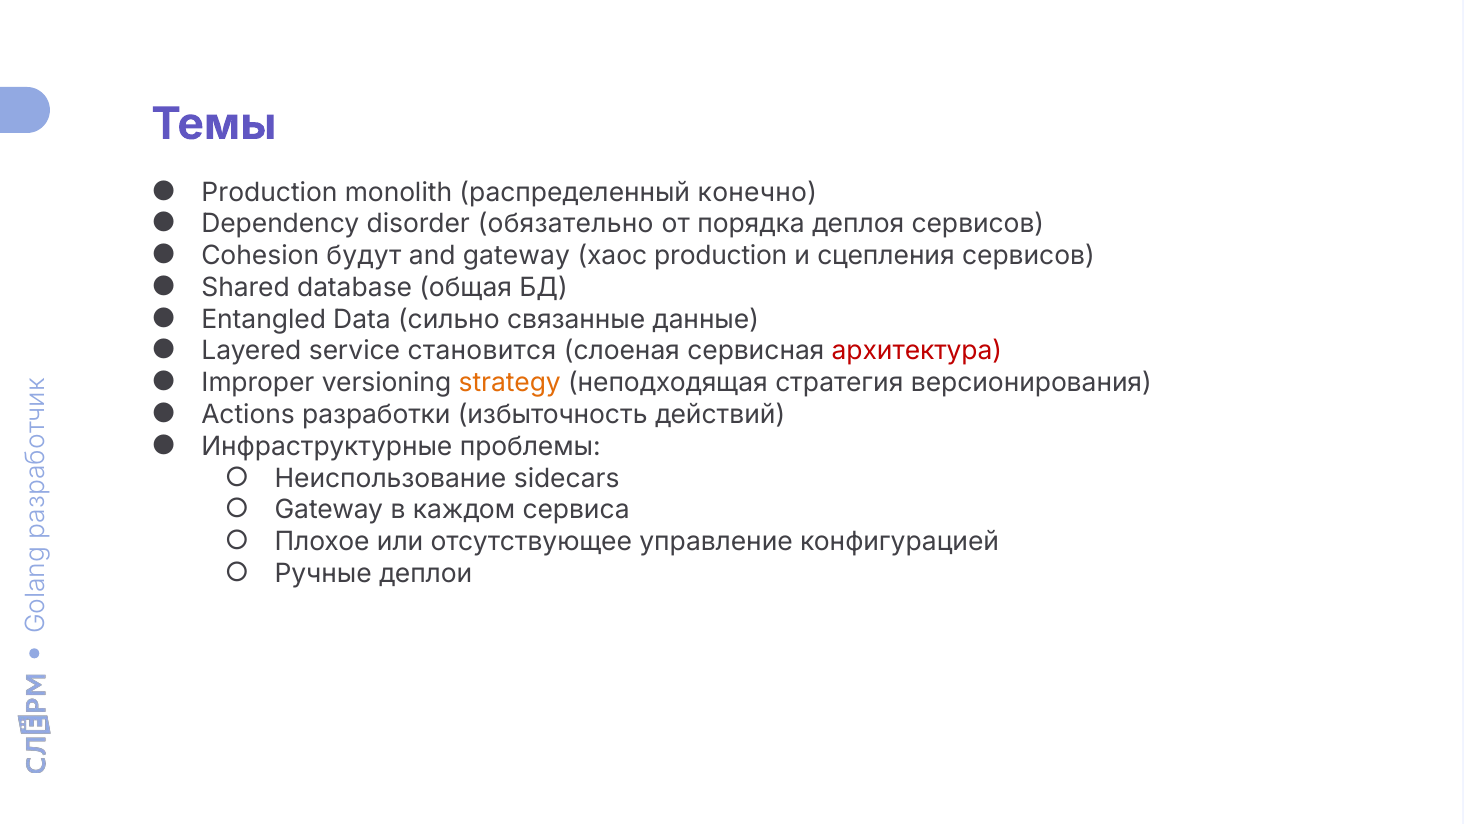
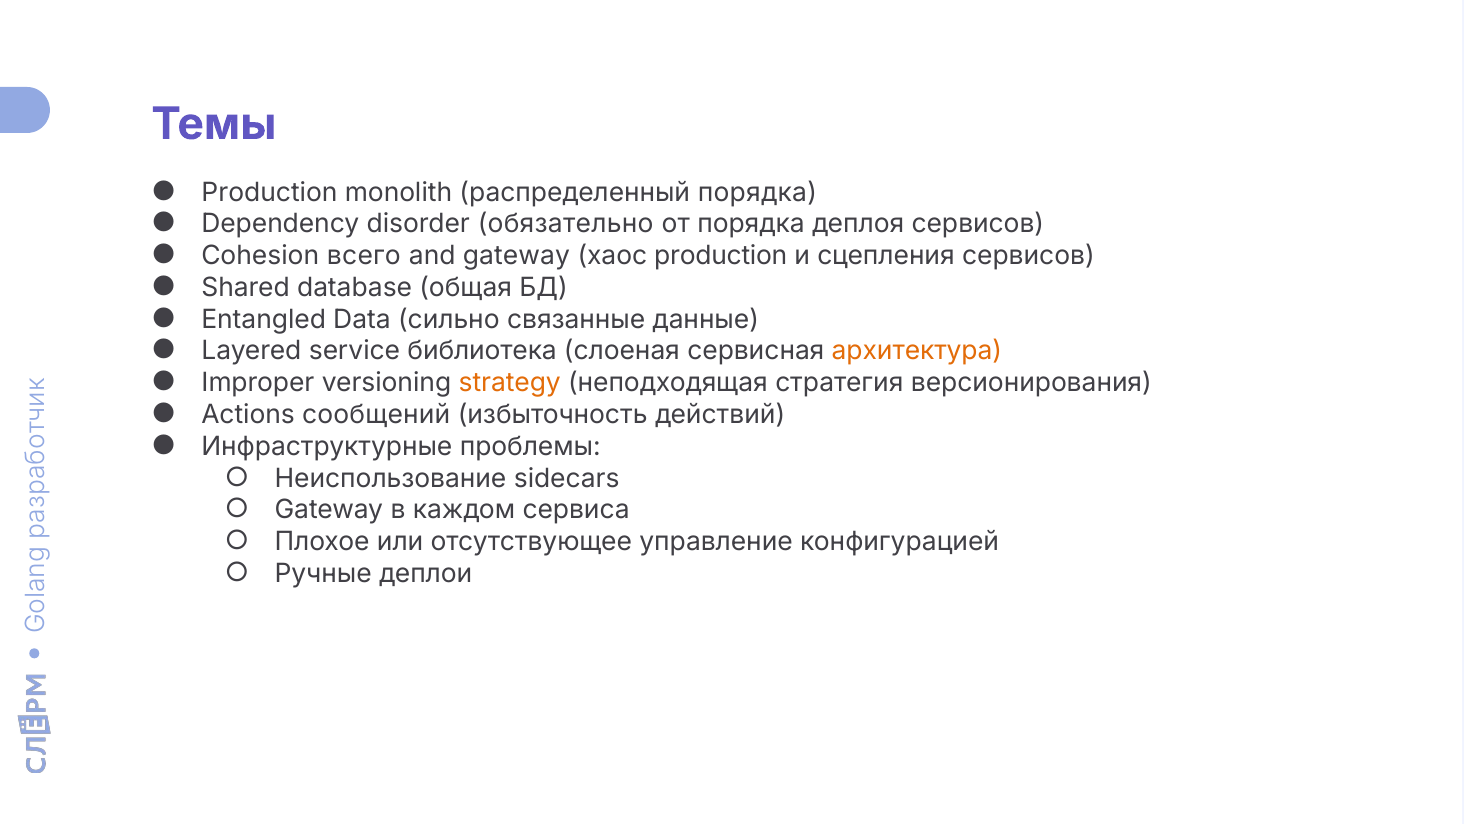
распределенный конечно: конечно -> порядка
будут: будут -> всего
становится: становится -> библиотека
архитектура colour: red -> orange
разработки: разработки -> сообщений
